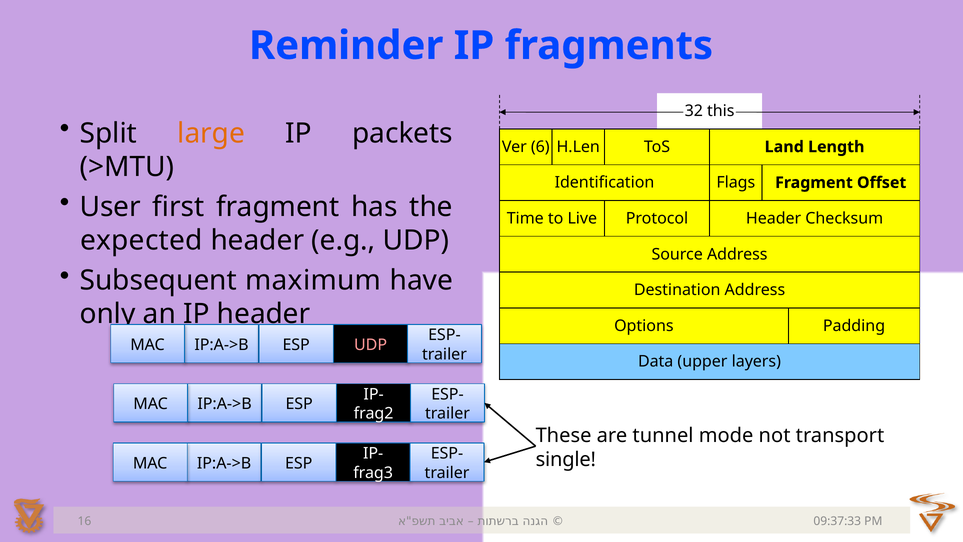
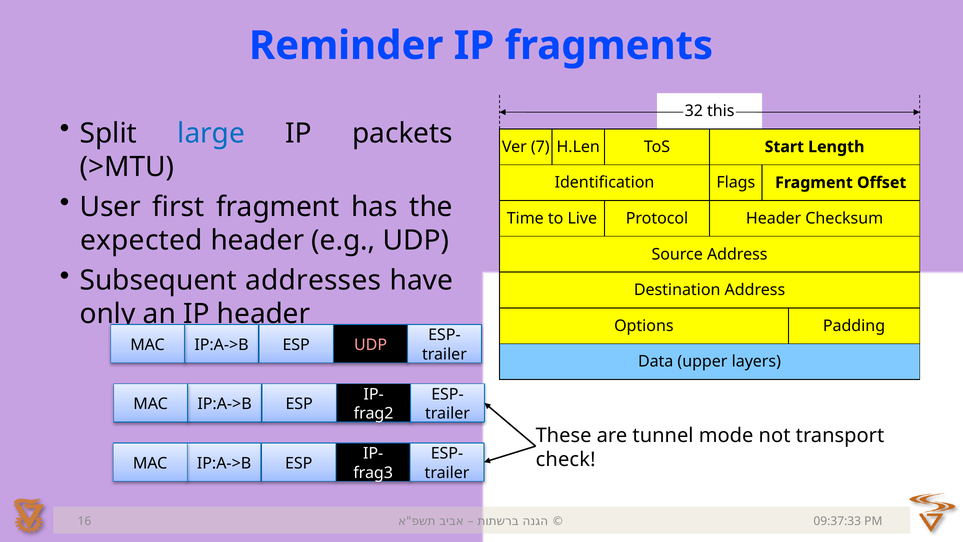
large colour: orange -> blue
6: 6 -> 7
Land: Land -> Start
maximum: maximum -> addresses
single: single -> check
